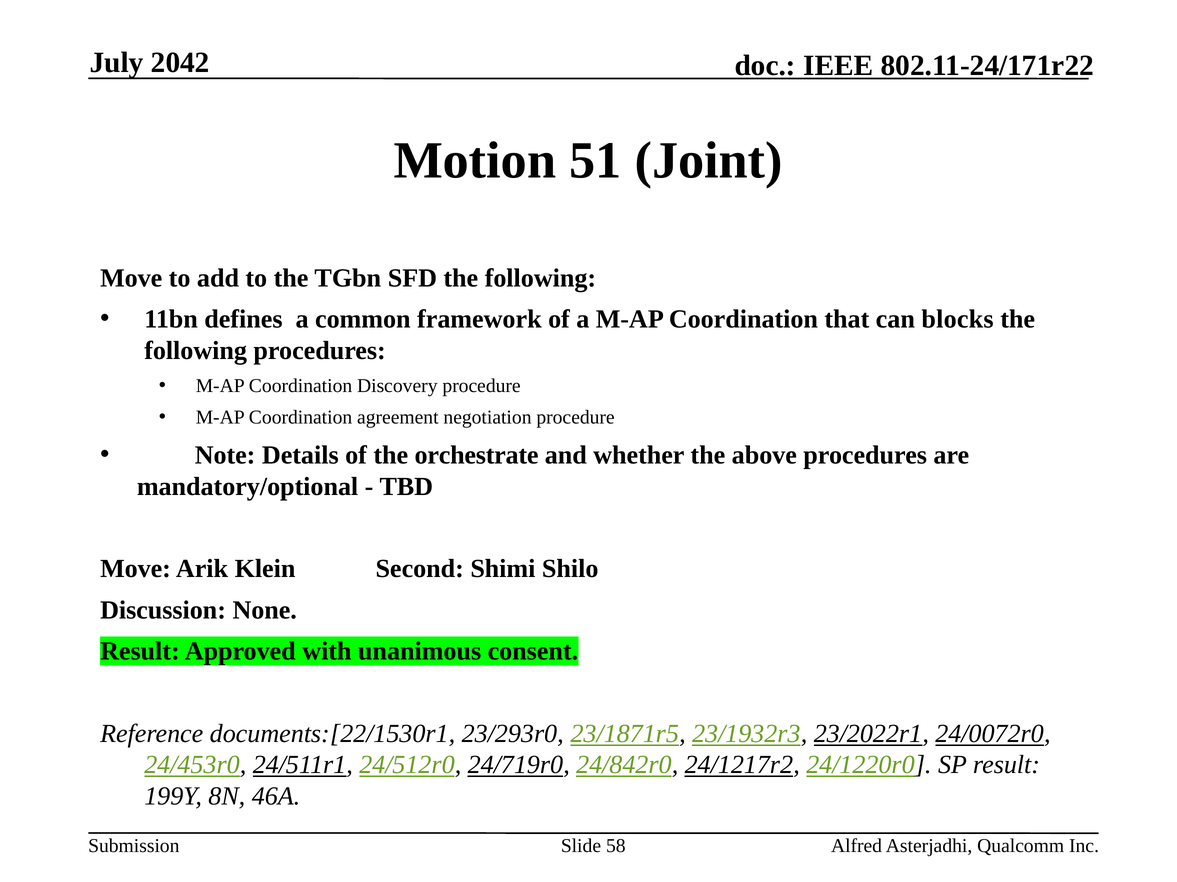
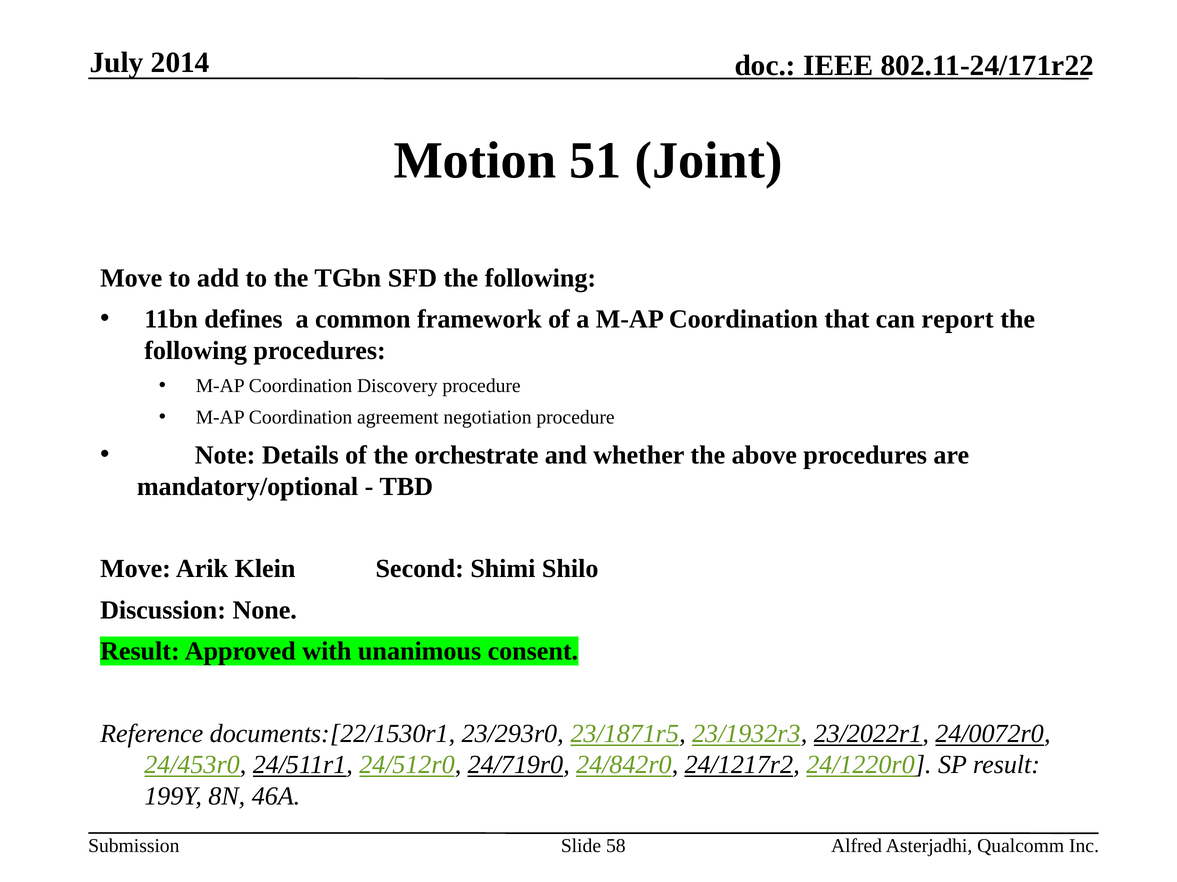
2042: 2042 -> 2014
blocks: blocks -> report
